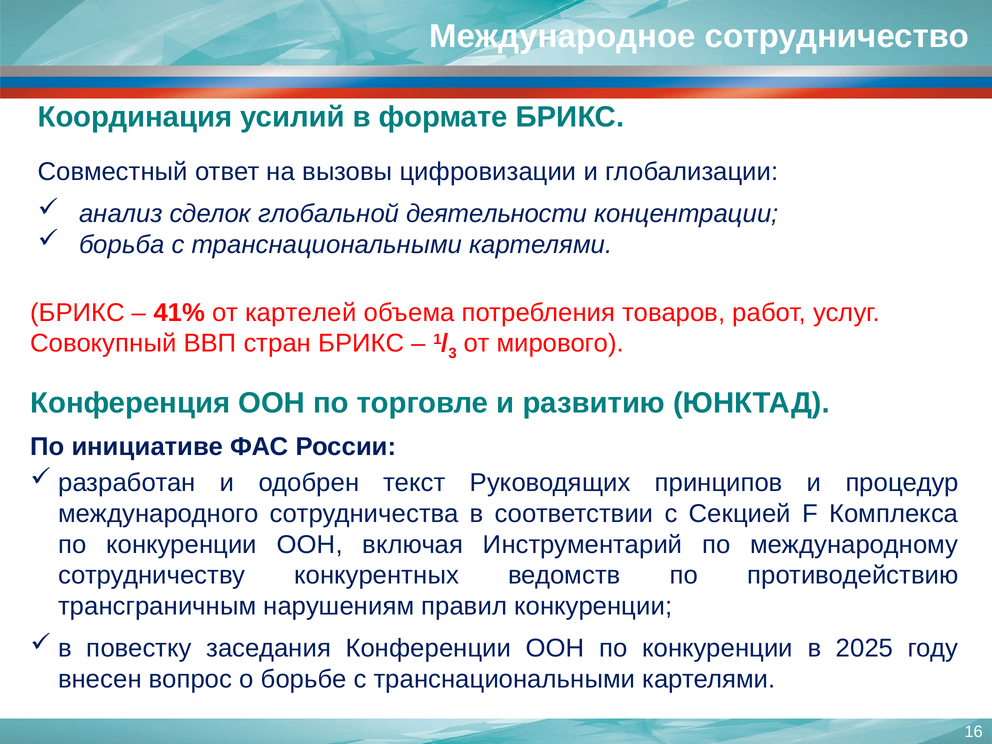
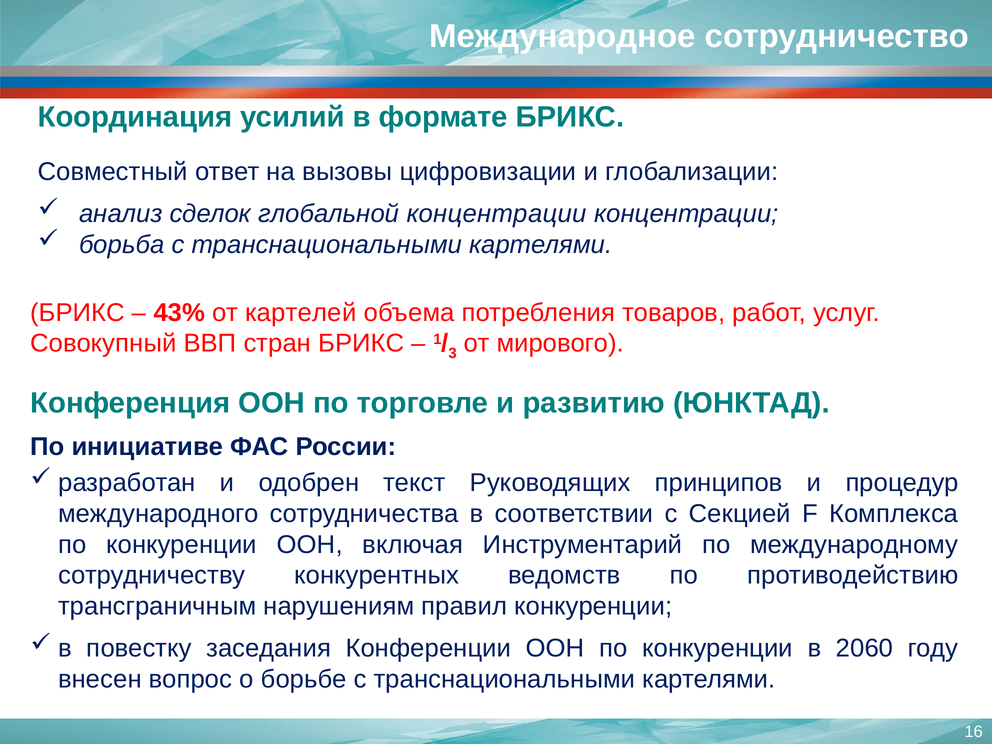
глобальной деятельности: деятельности -> концентрации
41%: 41% -> 43%
2025: 2025 -> 2060
